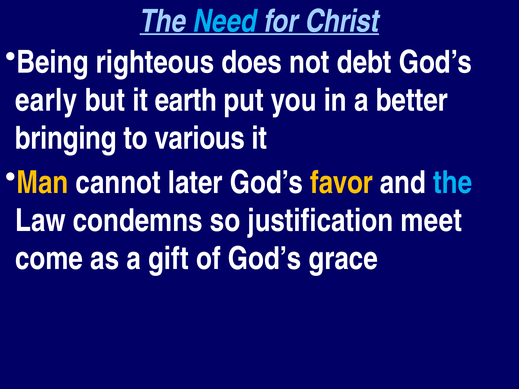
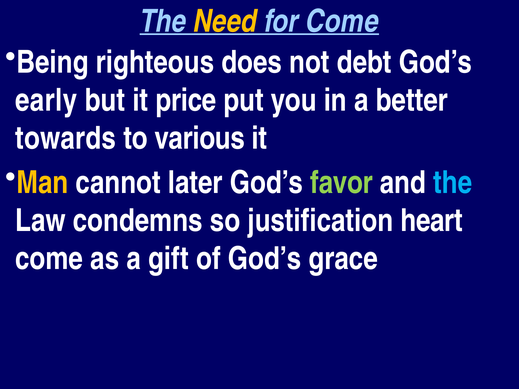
Need colour: light blue -> yellow
for Christ: Christ -> Come
earth: earth -> price
bringing: bringing -> towards
favor colour: yellow -> light green
meet: meet -> heart
